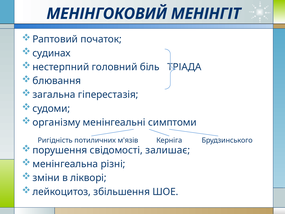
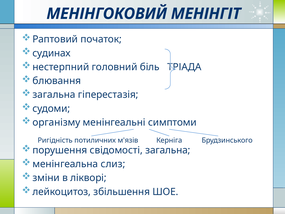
свідомості залишає: залишає -> загальна
різні: різні -> слиз
